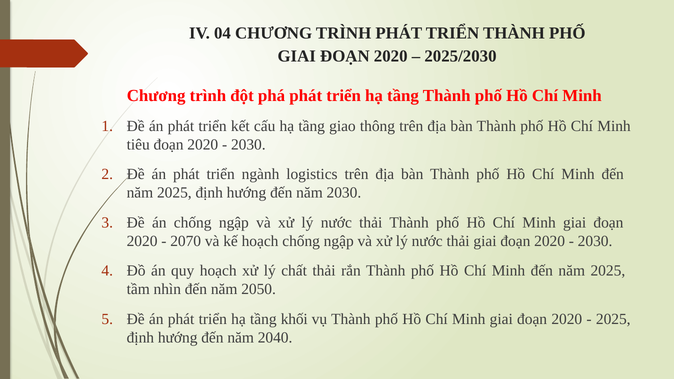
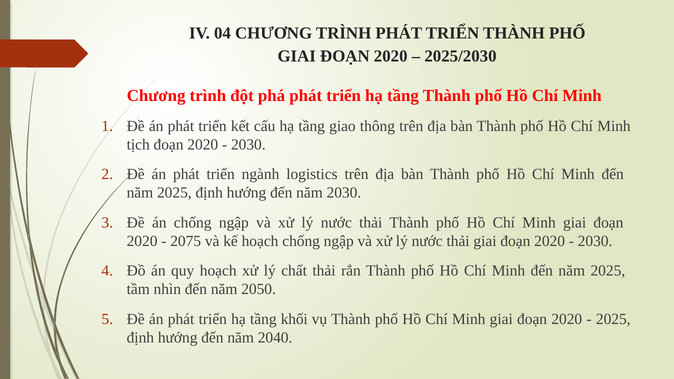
tiêu: tiêu -> tịch
2070: 2070 -> 2075
